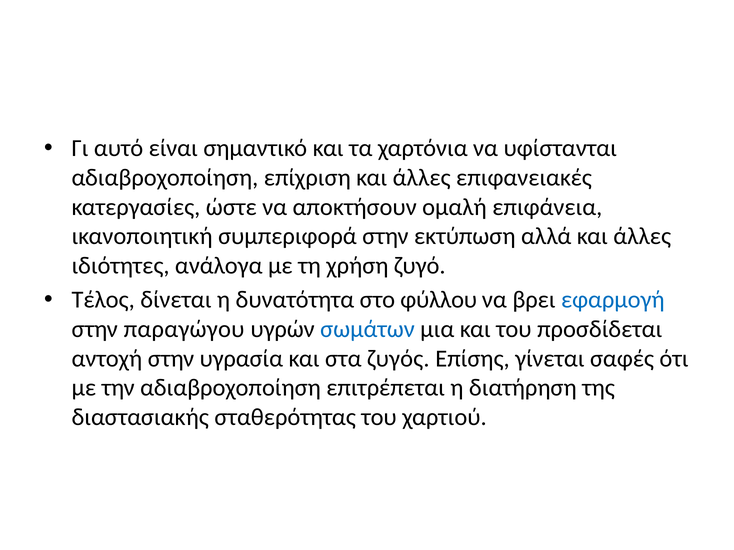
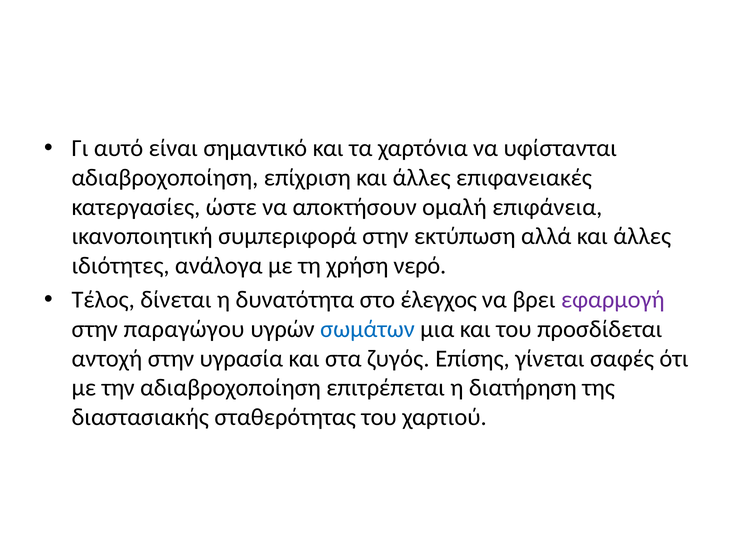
ζυγό: ζυγό -> νερό
φύλλου: φύλλου -> έλεγχος
εφαρμογή colour: blue -> purple
